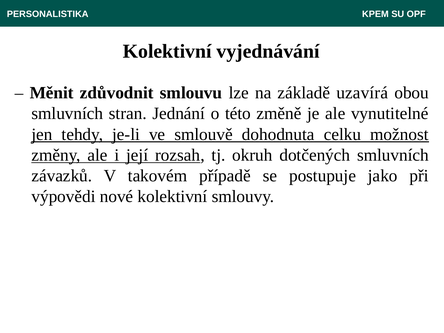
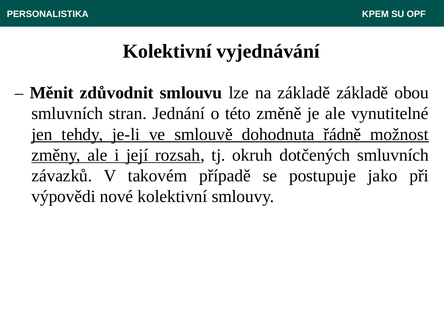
základě uzavírá: uzavírá -> základě
celku: celku -> řádně
